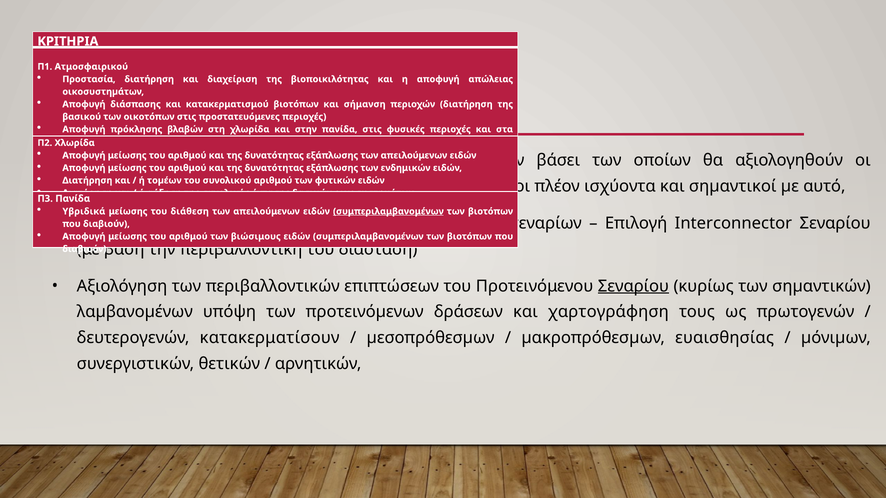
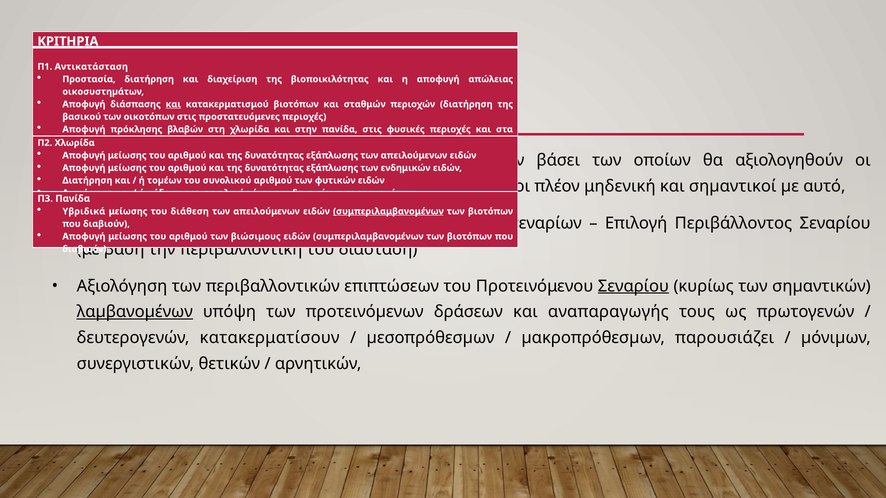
Ατμοσφαιρικού: Ατμοσφαιρικού -> Αντικατάσταση
και at (173, 104) underline: none -> present
σήμανση: σήμανση -> σταθμών
ισχύοντα: ισχύοντα -> μηδενική
Interconnector: Interconnector -> Περιβάλλοντος
λαµβανοµένων underline: none -> present
χαρτογράφηση: χαρτογράφηση -> αναπαραγωγής
ευαισθησίας: ευαισθησίας -> παρουσιάζει
